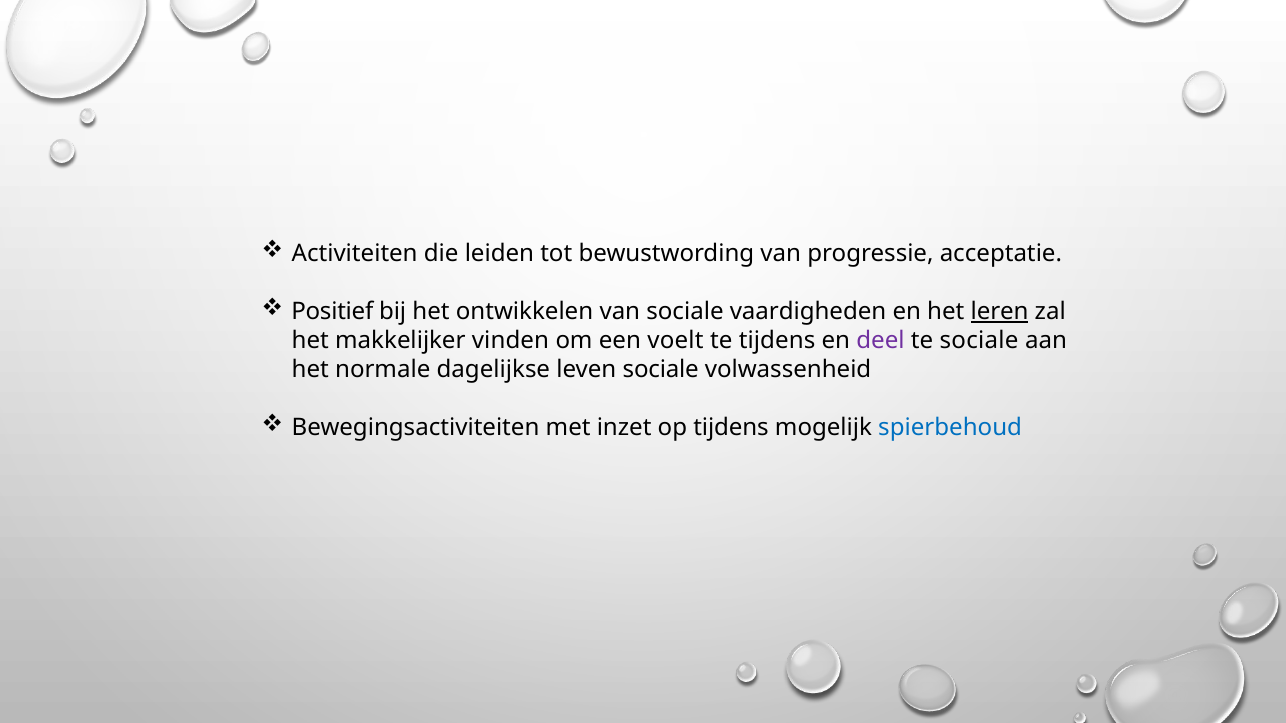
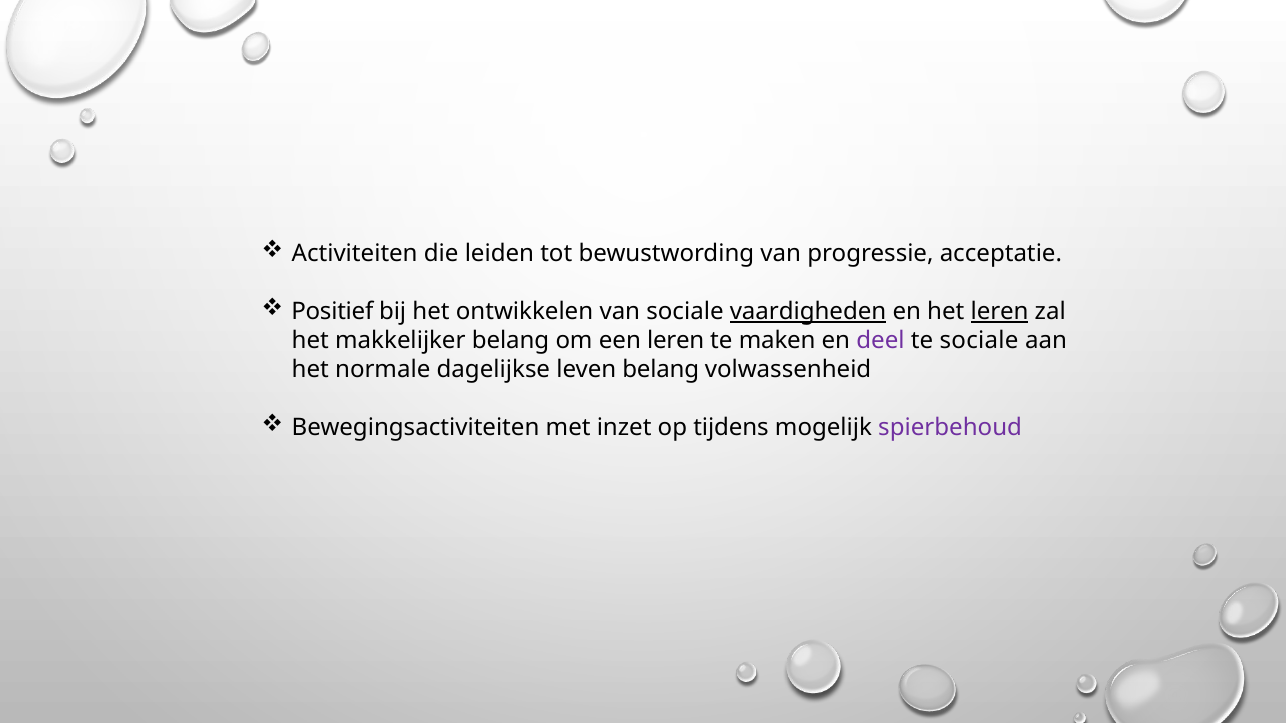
vaardigheden underline: none -> present
makkelijker vinden: vinden -> belang
een voelt: voelt -> leren
te tijdens: tijdens -> maken
leven sociale: sociale -> belang
spierbehoud colour: blue -> purple
